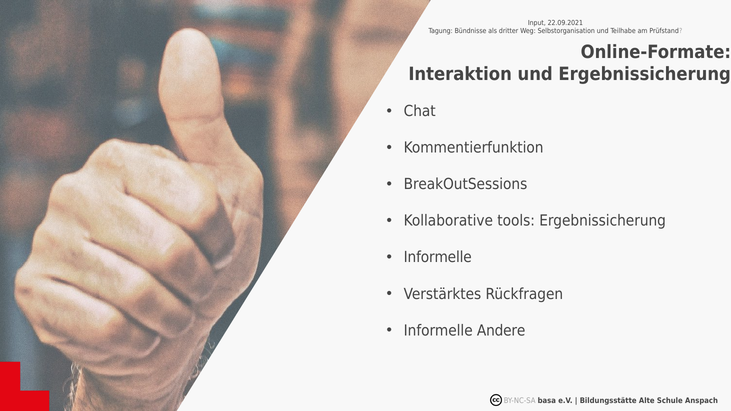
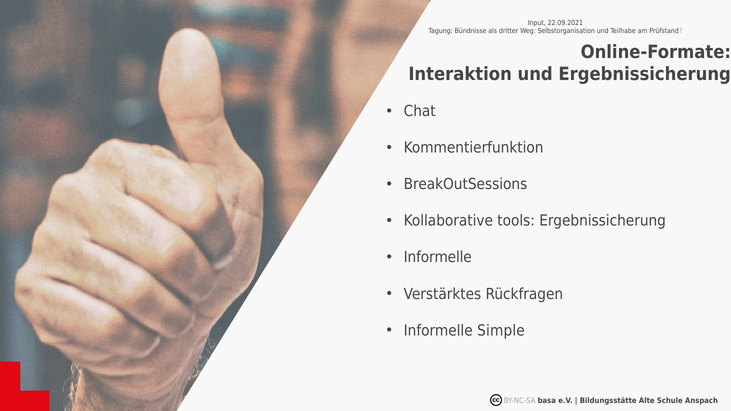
Andere: Andere -> Simple
